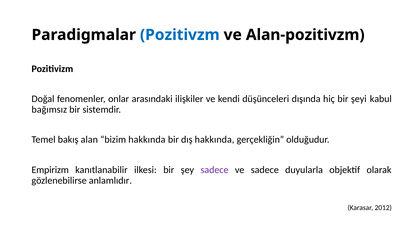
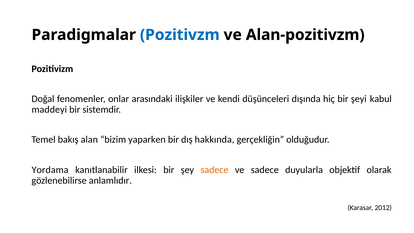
bağımsız: bağımsız -> maddeyi
bizim hakkında: hakkında -> yaparken
Empirizm: Empirizm -> Yordama
sadece at (215, 170) colour: purple -> orange
